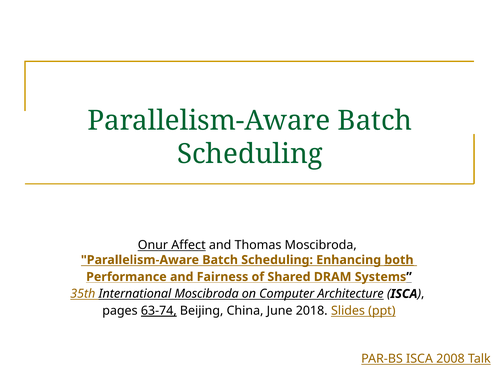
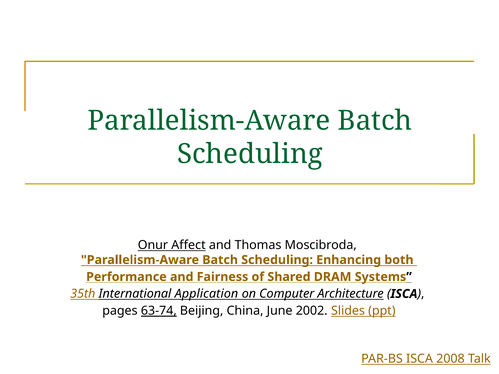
both underline: present -> none
International Moscibroda: Moscibroda -> Application
2018: 2018 -> 2002
